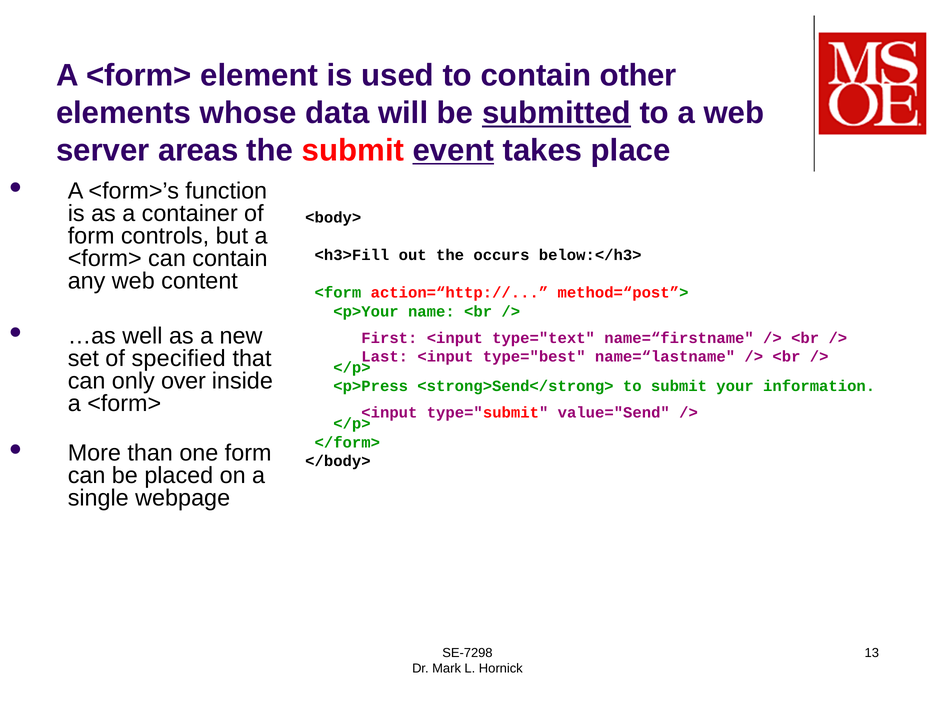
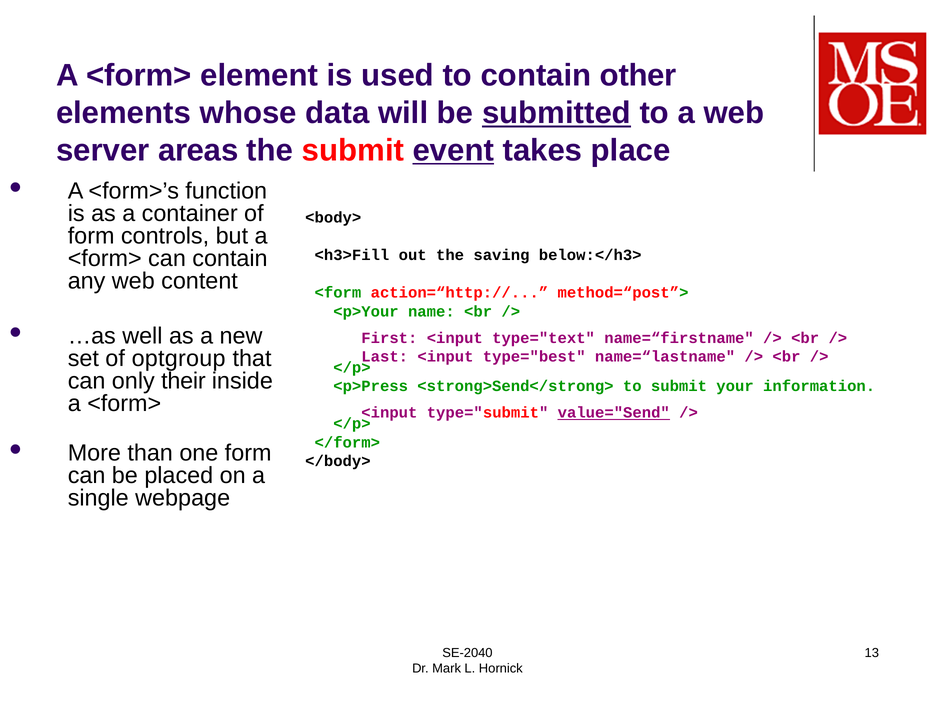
occurs: occurs -> saving
specified: specified -> optgroup
over: over -> their
value="Send underline: none -> present
SE-7298: SE-7298 -> SE-2040
